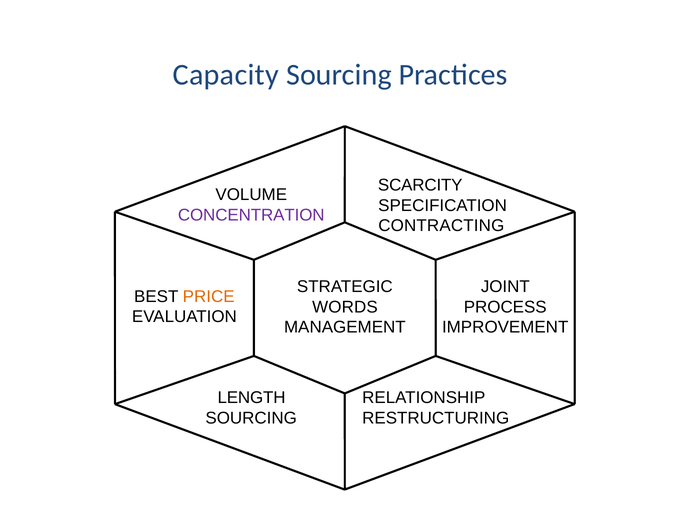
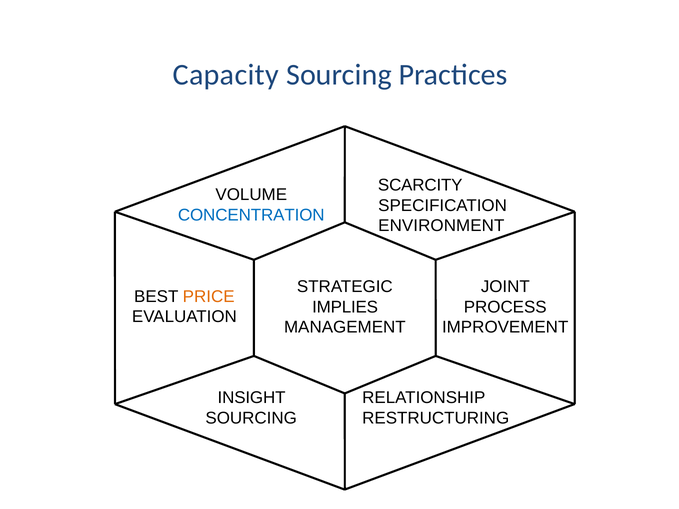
CONCENTRATION colour: purple -> blue
CONTRACTING: CONTRACTING -> ENVIRONMENT
WORDS: WORDS -> IMPLIES
LENGTH: LENGTH -> INSIGHT
